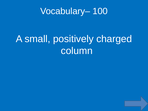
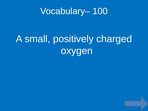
column: column -> oxygen
